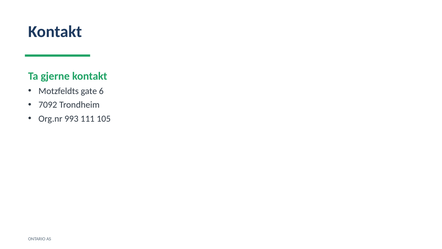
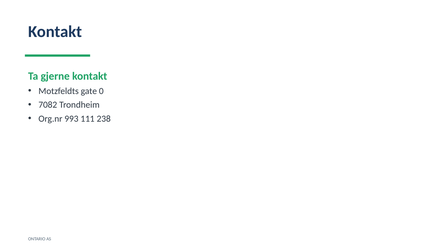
6: 6 -> 0
7092: 7092 -> 7082
105: 105 -> 238
